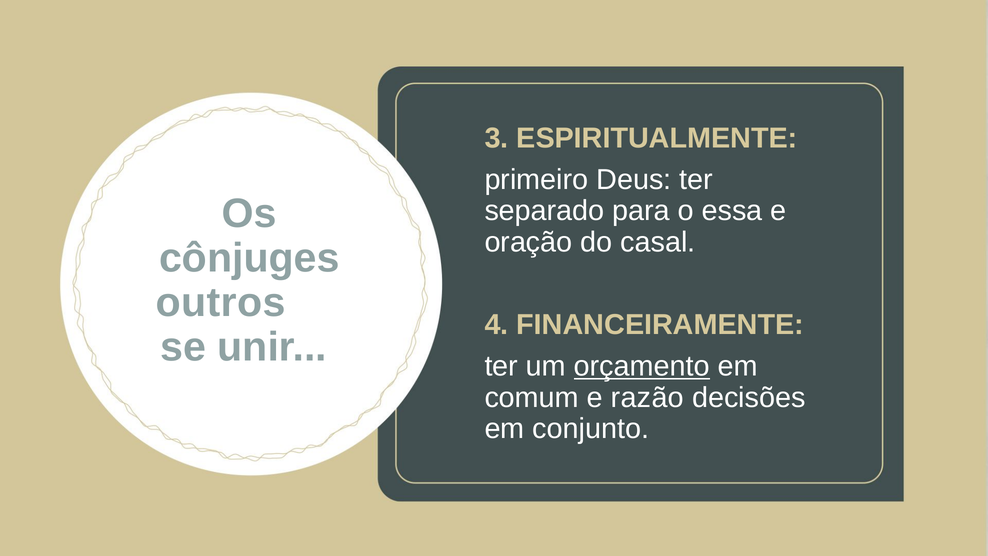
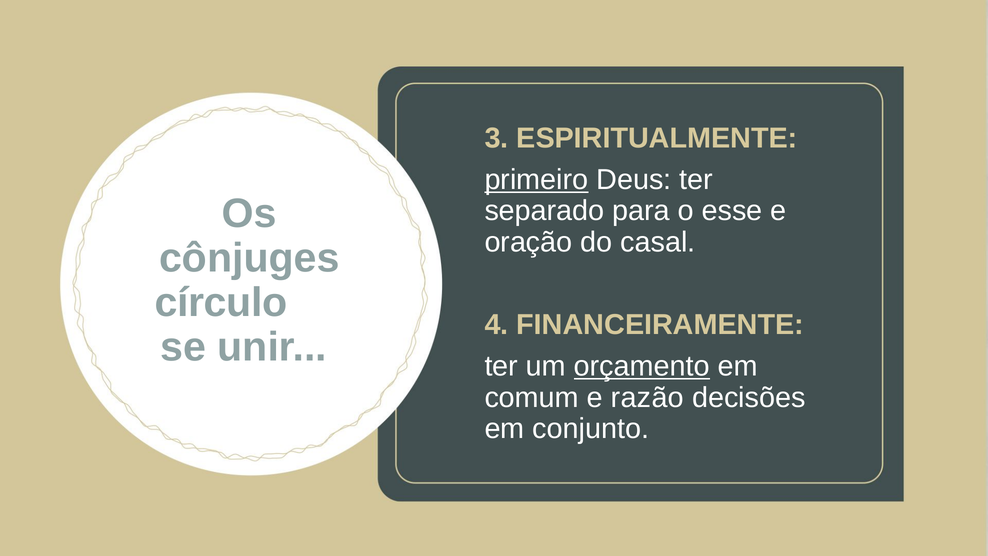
primeiro underline: none -> present
essa: essa -> esse
outros: outros -> círculo
